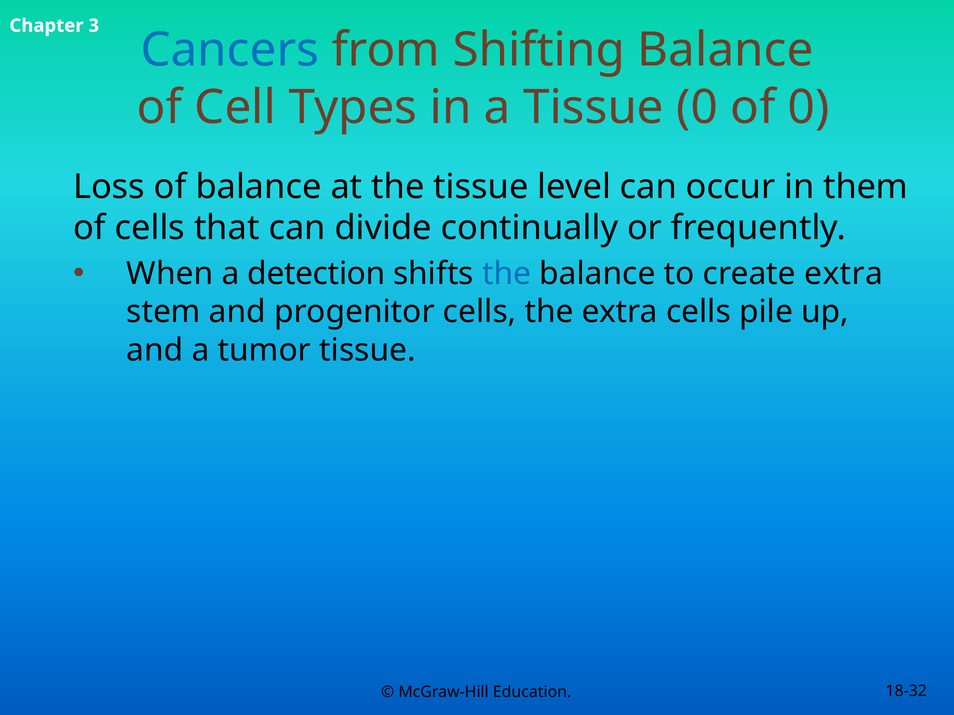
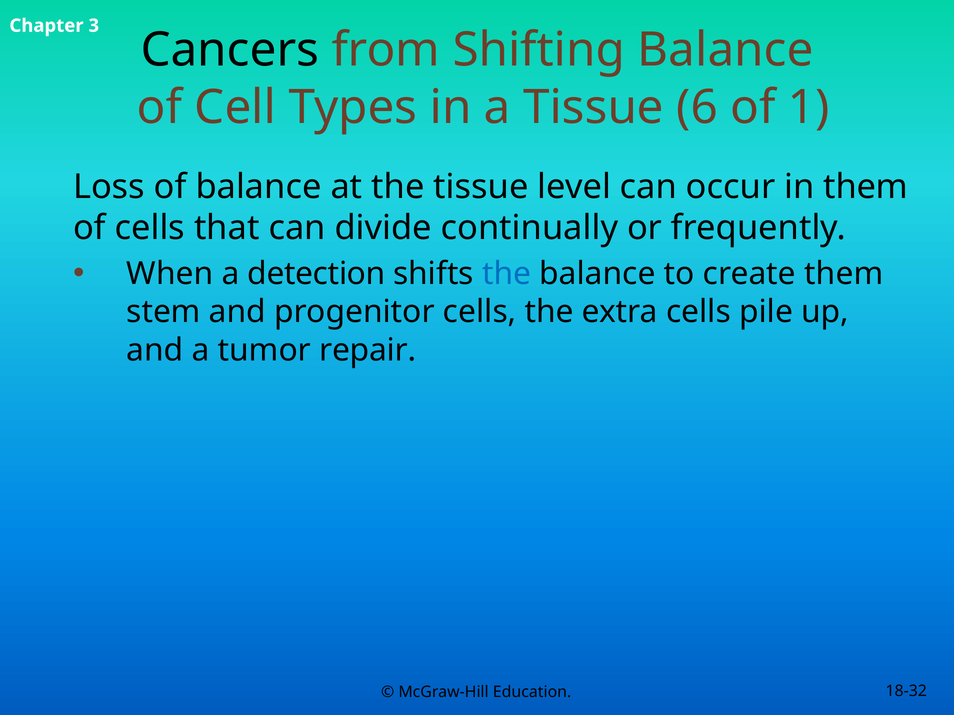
Cancers colour: blue -> black
Tissue 0: 0 -> 6
of 0: 0 -> 1
create extra: extra -> them
tumor tissue: tissue -> repair
